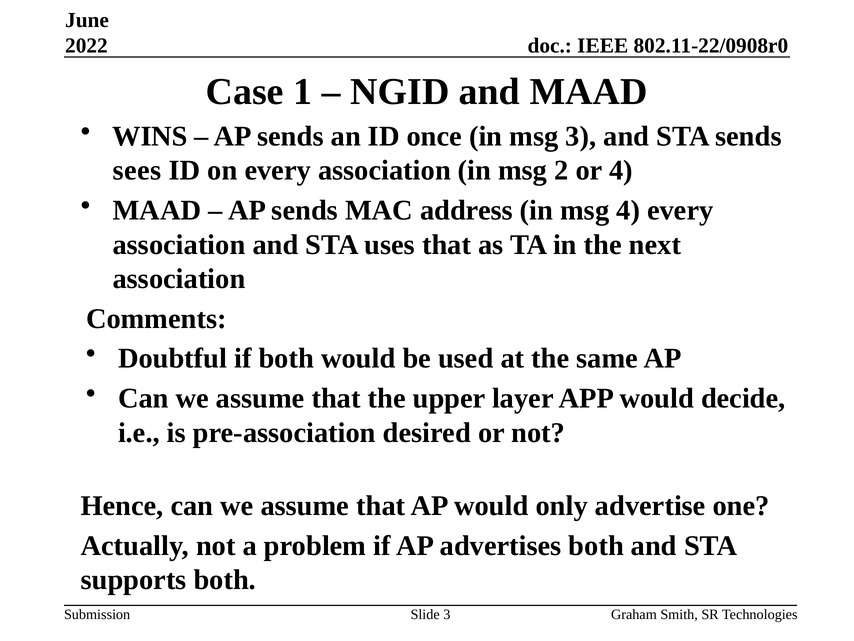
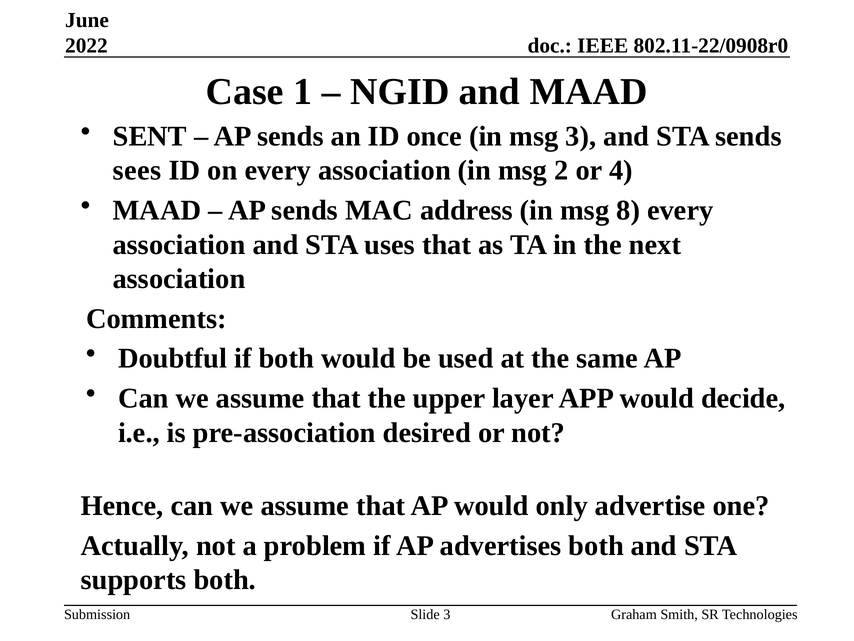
WINS: WINS -> SENT
msg 4: 4 -> 8
